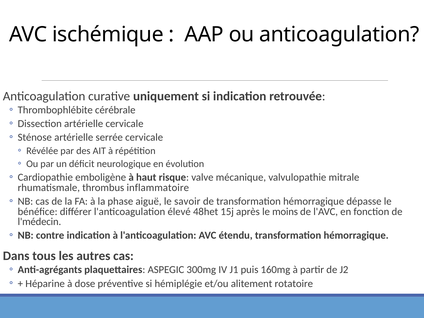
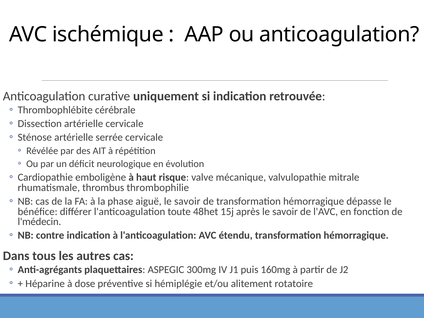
inflammatoire: inflammatoire -> thrombophilie
élevé: élevé -> toute
après le moins: moins -> savoir
